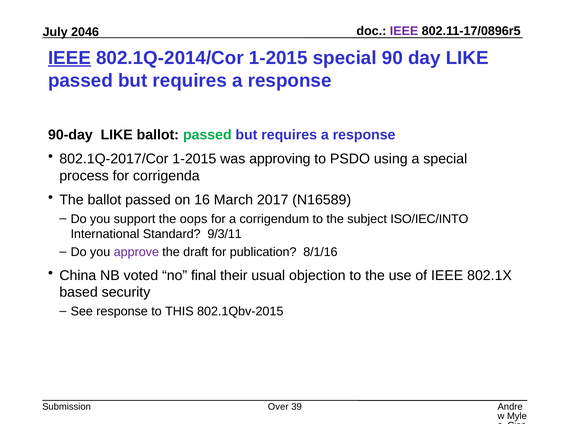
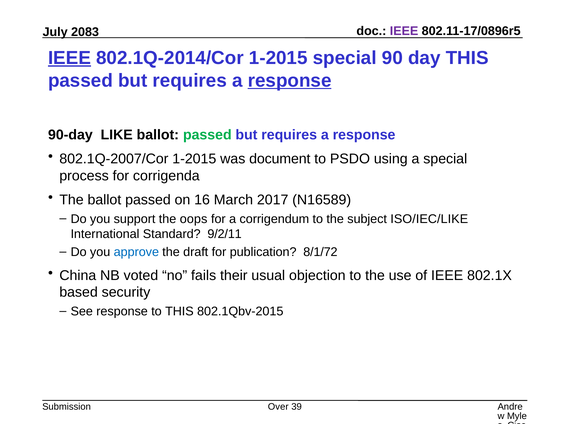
2046: 2046 -> 2083
day LIKE: LIKE -> THIS
response at (290, 80) underline: none -> present
802.1Q-2017/Cor: 802.1Q-2017/Cor -> 802.1Q-2007/Cor
approving: approving -> document
ISO/IEC/INTO: ISO/IEC/INTO -> ISO/IEC/LIKE
9/3/11: 9/3/11 -> 9/2/11
approve colour: purple -> blue
8/1/16: 8/1/16 -> 8/1/72
final: final -> fails
